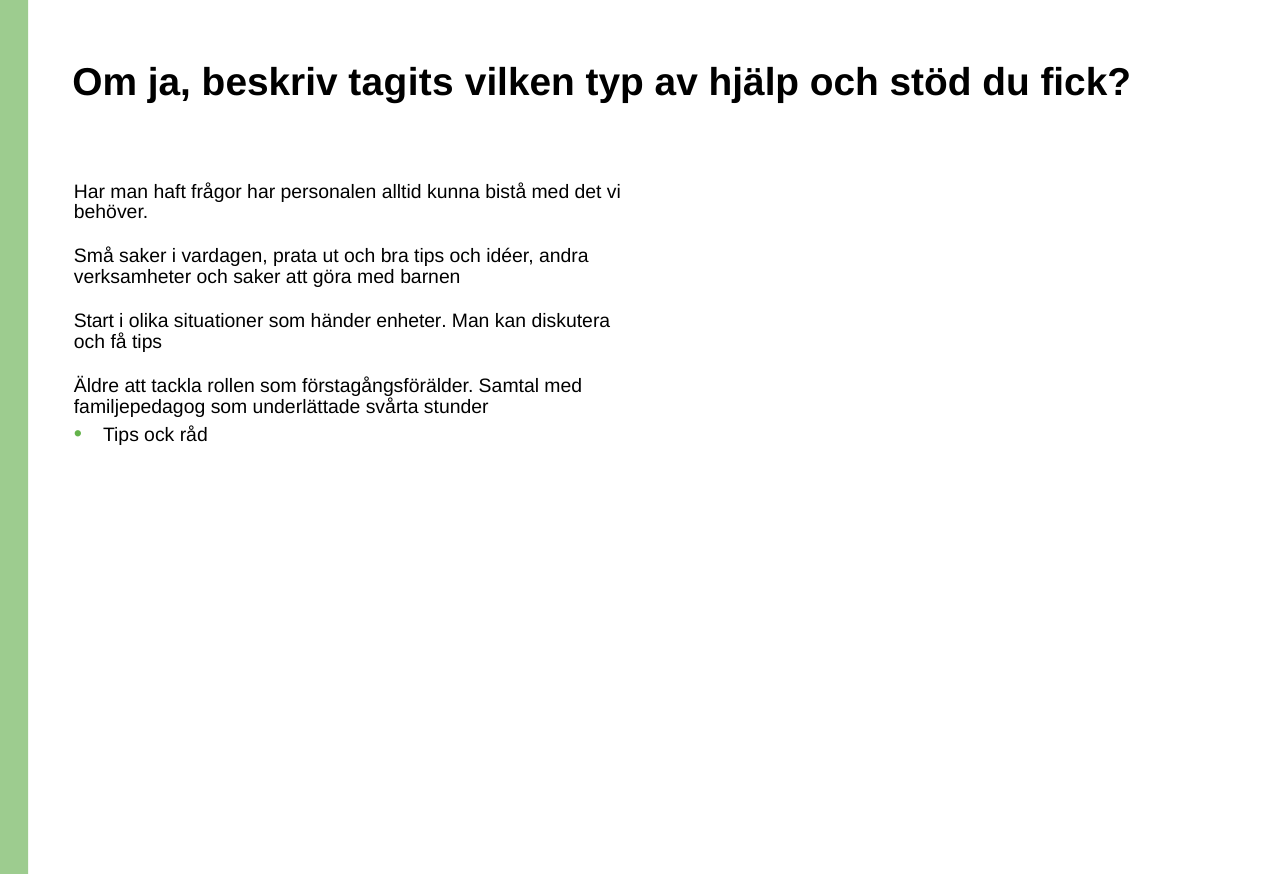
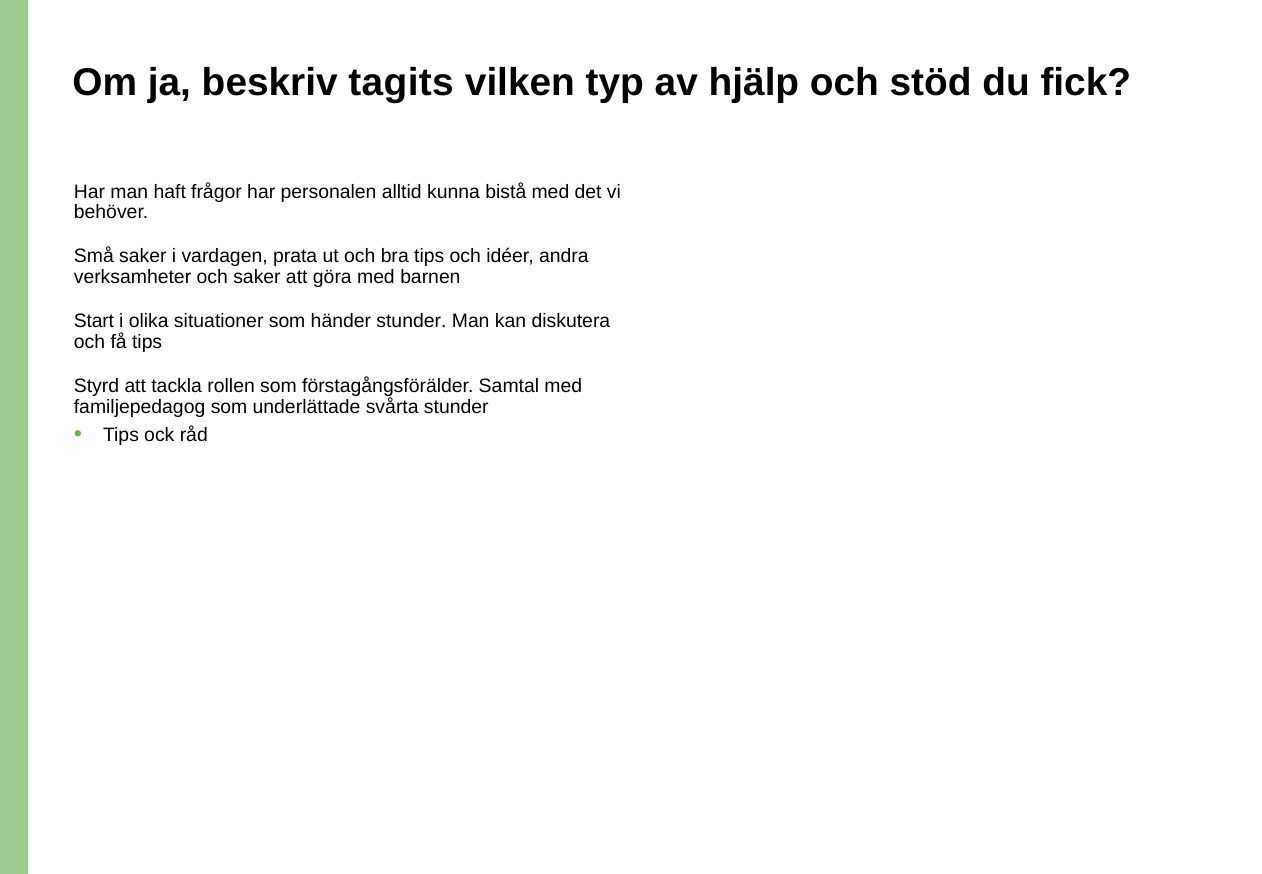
händer enheter: enheter -> stunder
Äldre: Äldre -> Styrd
